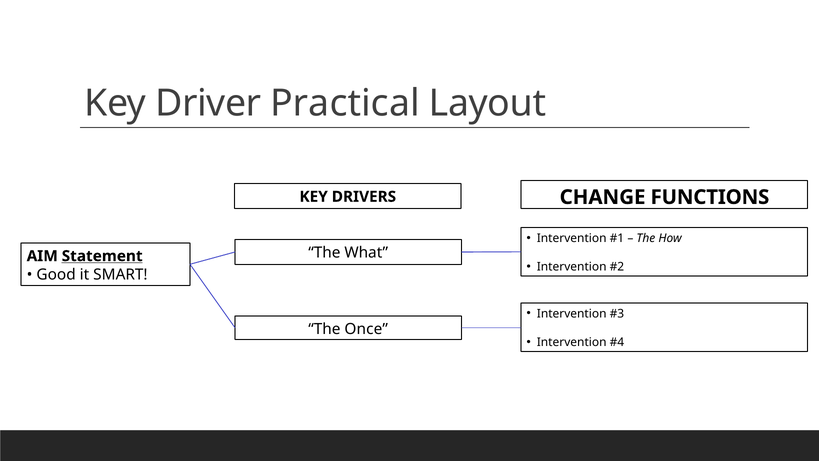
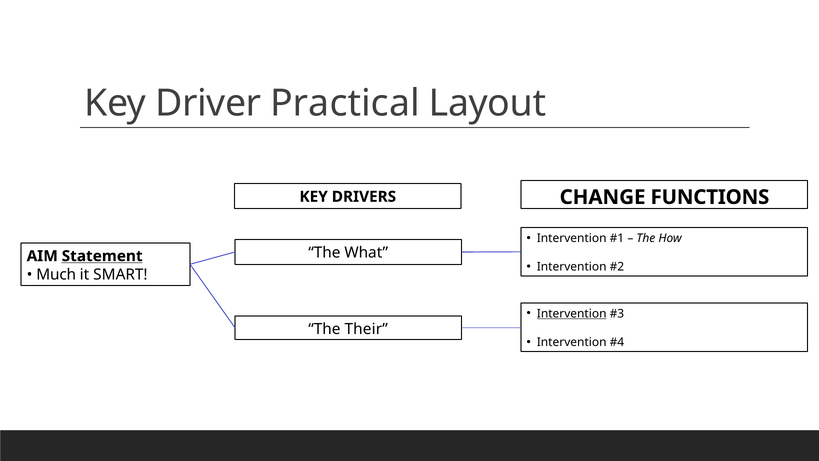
Good: Good -> Much
Intervention at (572, 313) underline: none -> present
Once: Once -> Their
